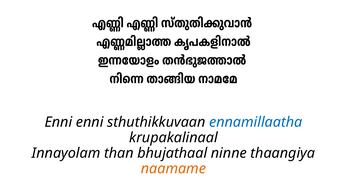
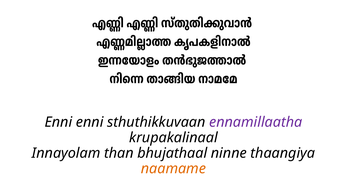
ennamillaatha colour: blue -> purple
